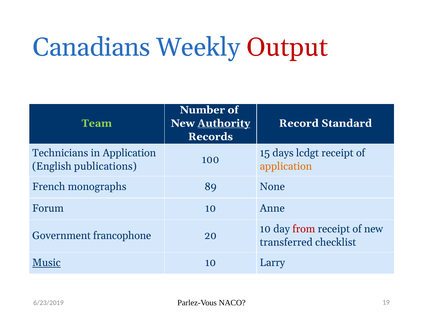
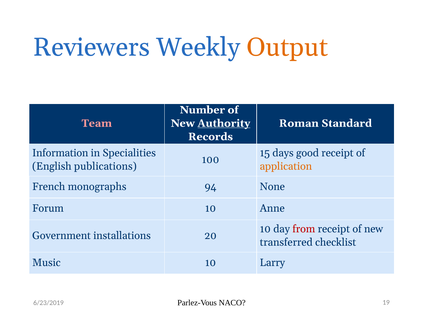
Canadians: Canadians -> Reviewers
Output colour: red -> orange
Team colour: light green -> pink
Record: Record -> Roman
Technicians: Technicians -> Information
in Application: Application -> Specialities
lcdgt: lcdgt -> good
89: 89 -> 94
francophone: francophone -> installations
Music underline: present -> none
